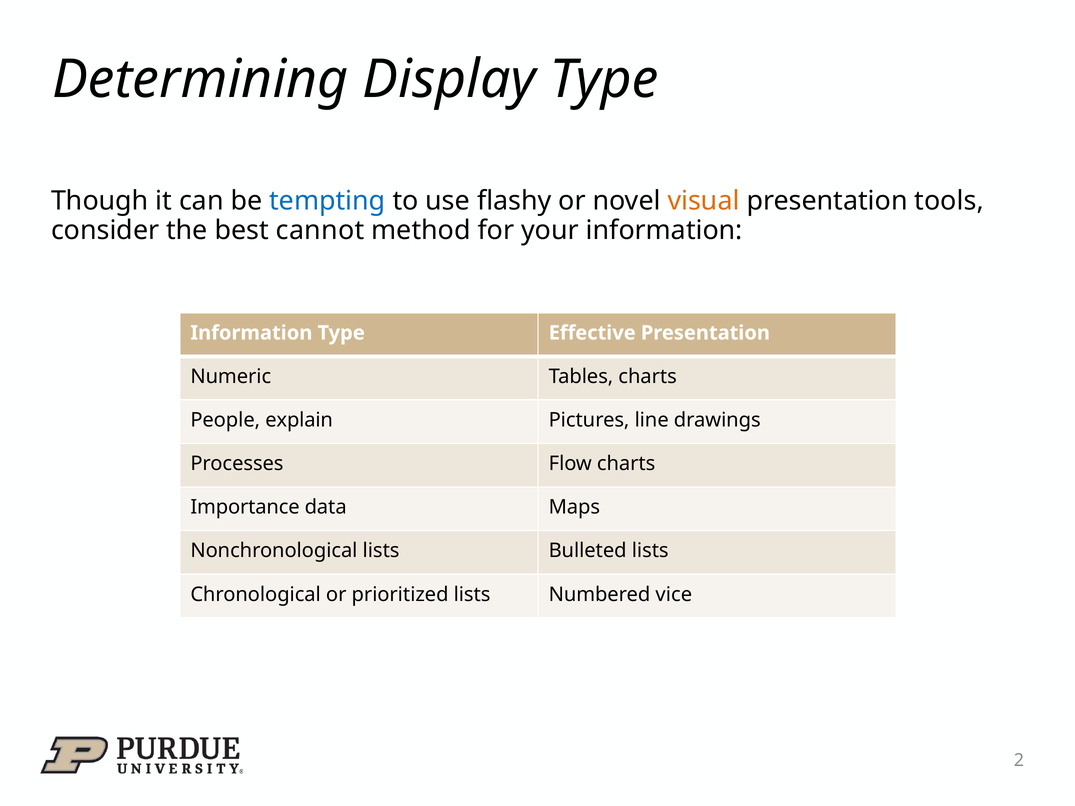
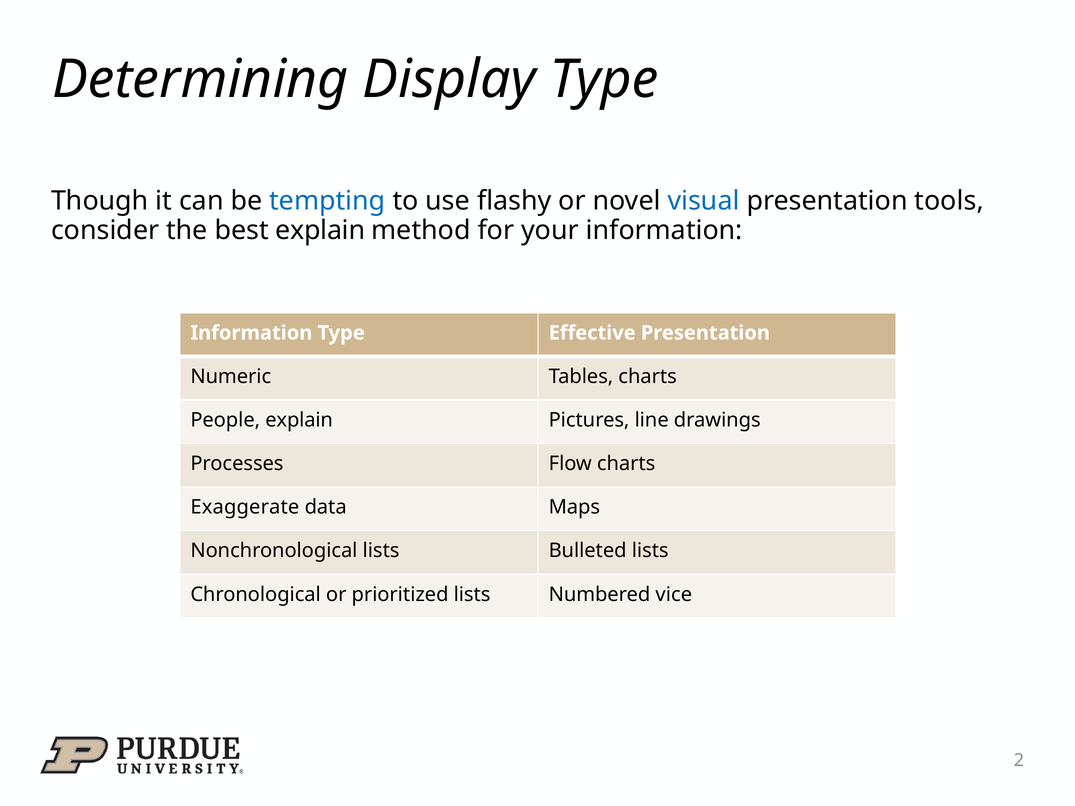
visual colour: orange -> blue
best cannot: cannot -> explain
Importance: Importance -> Exaggerate
